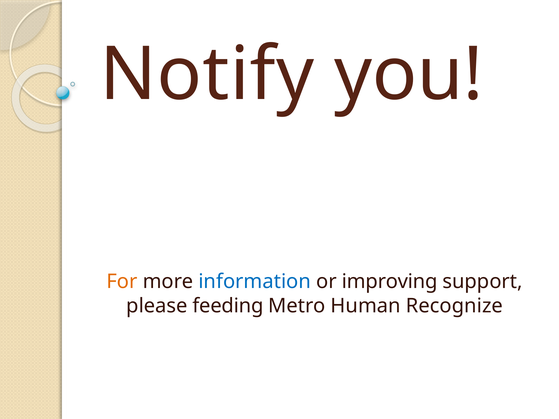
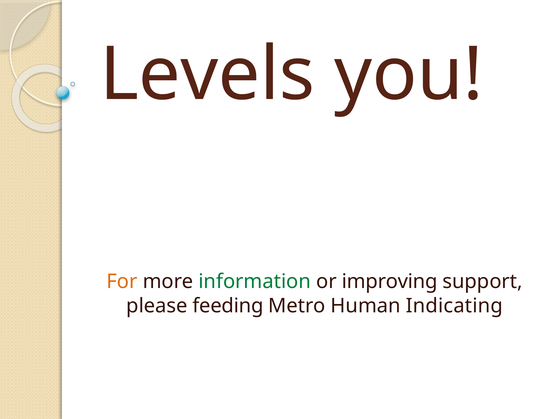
Notify: Notify -> Levels
information colour: blue -> green
Recognize: Recognize -> Indicating
